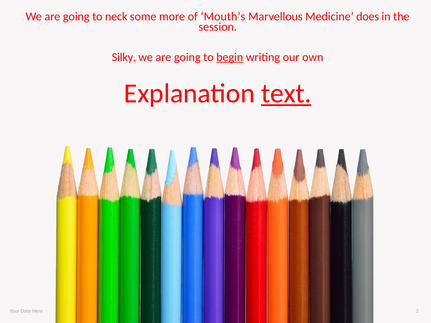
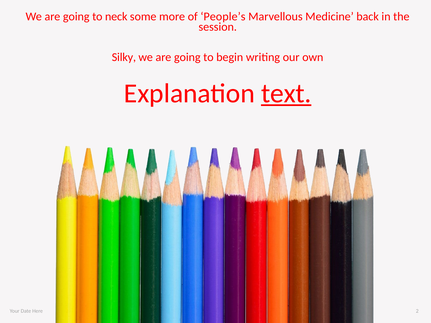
Mouth’s: Mouth’s -> People’s
does: does -> back
begin underline: present -> none
